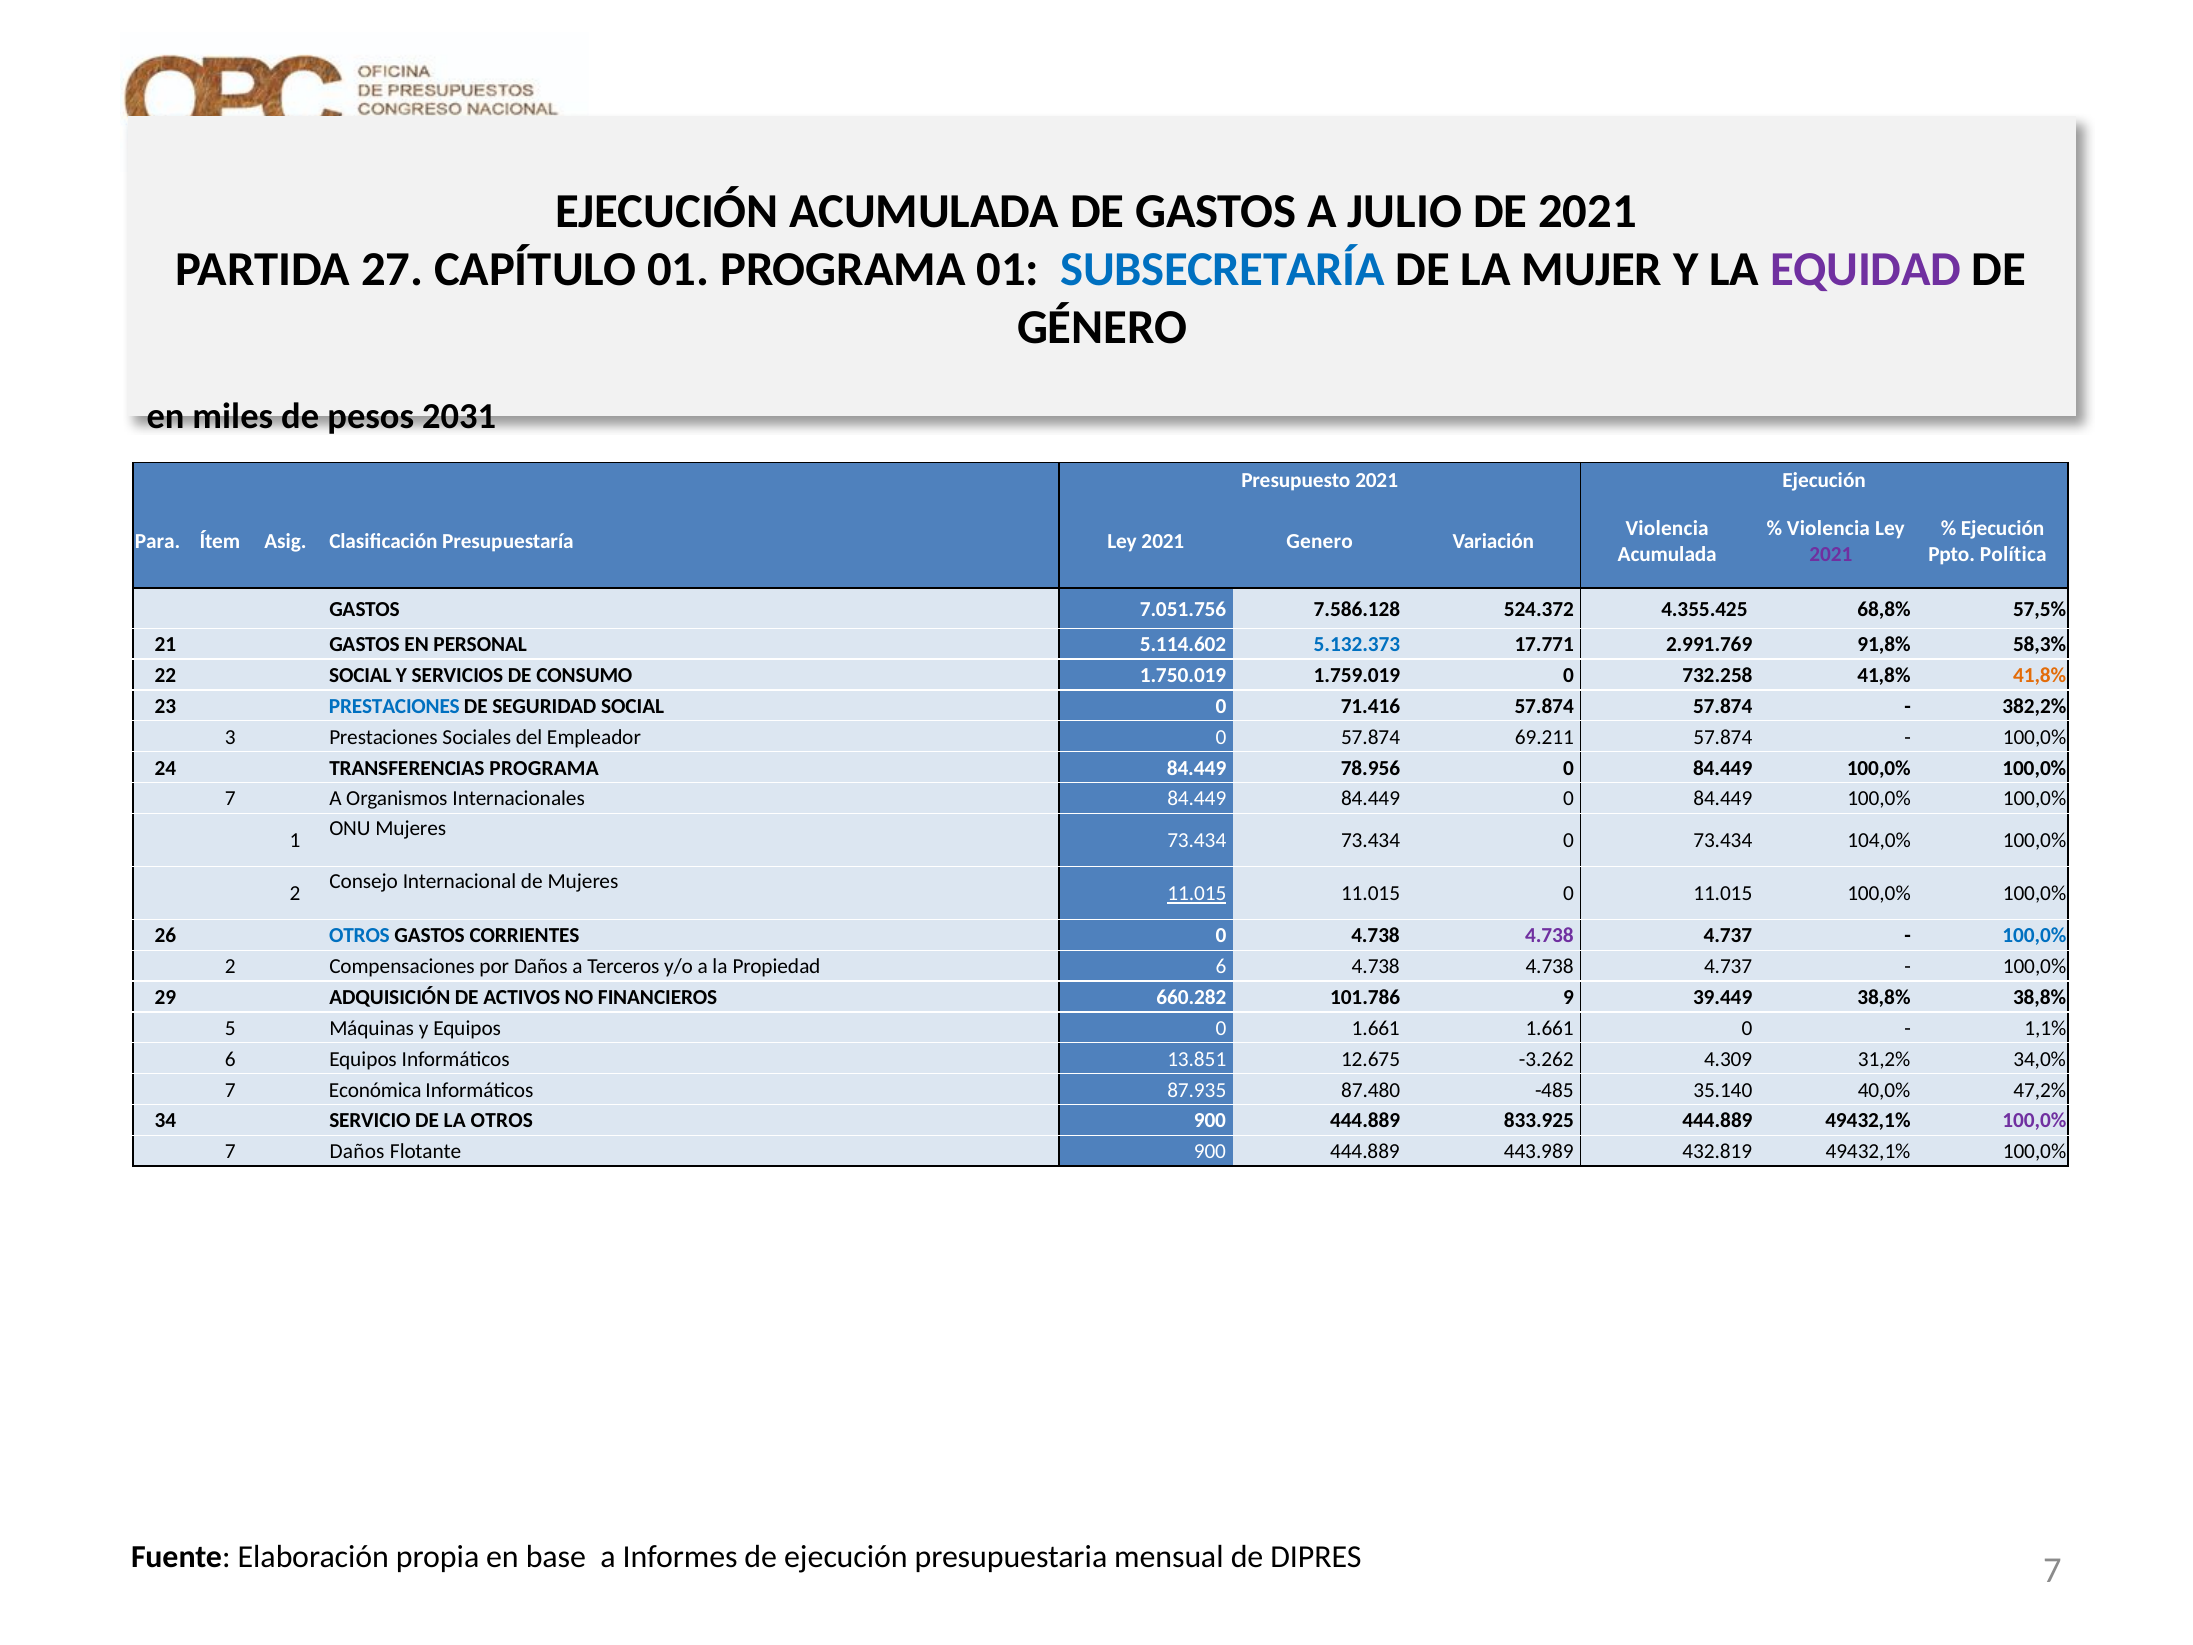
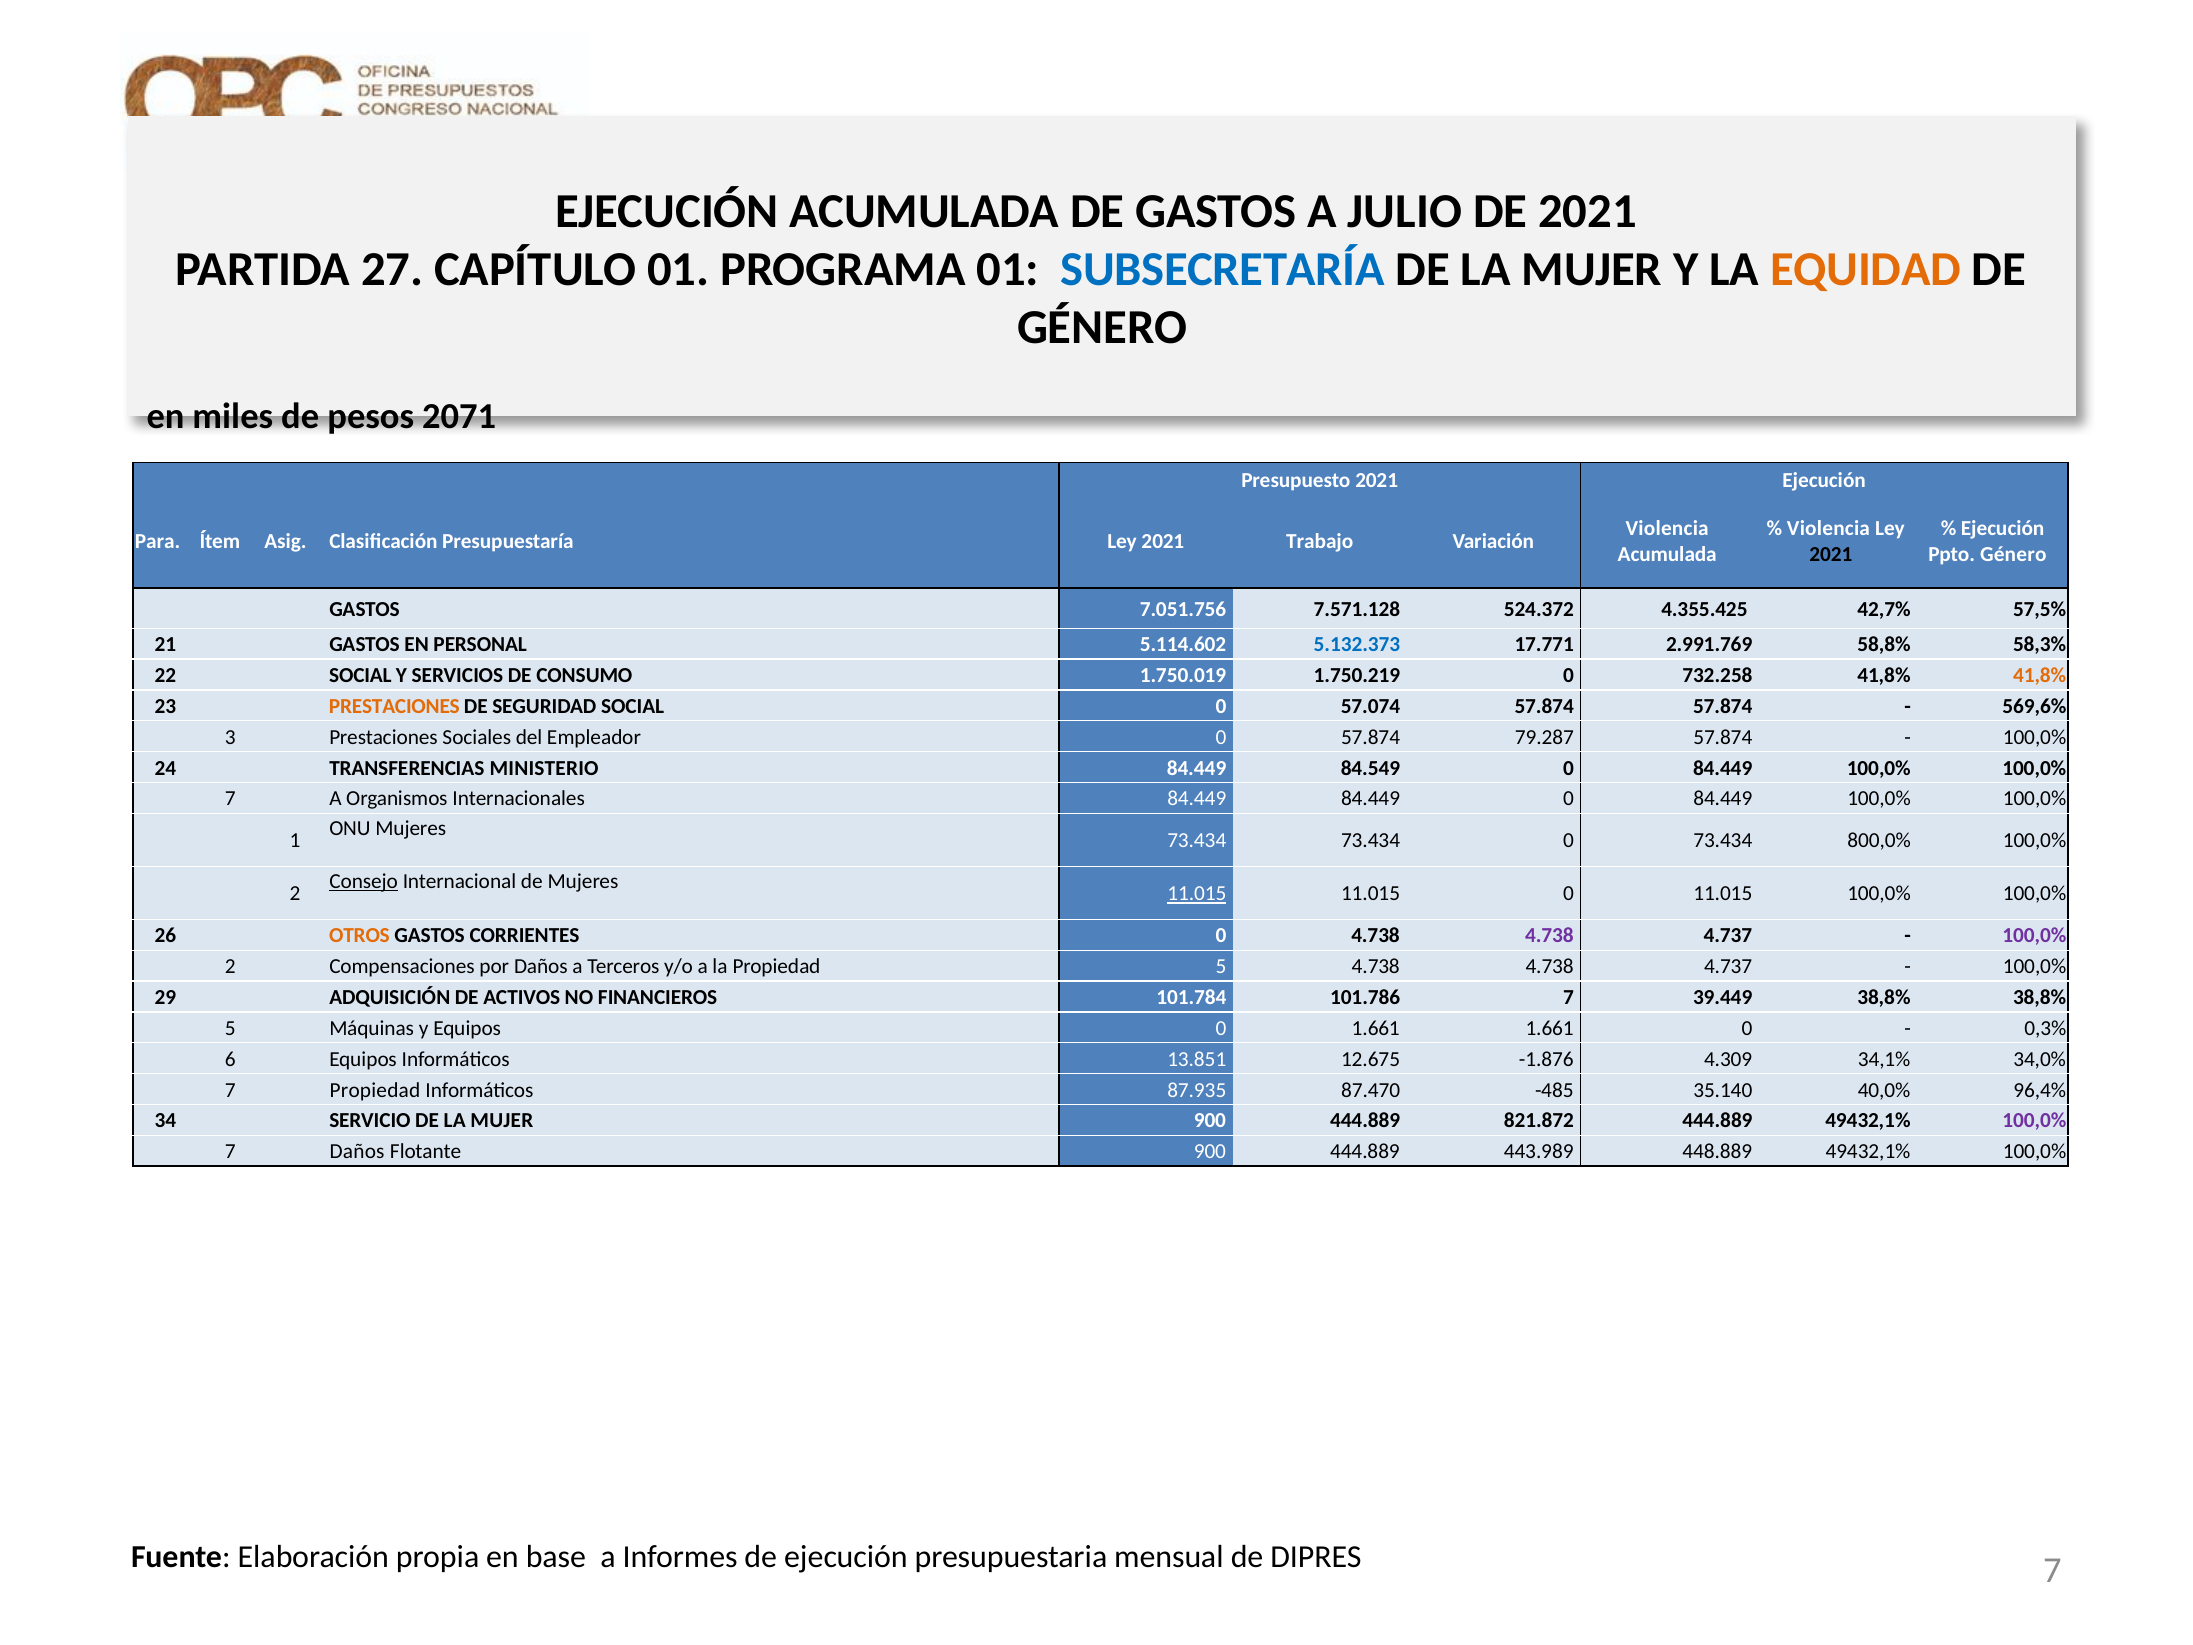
EQUIDAD colour: purple -> orange
2031: 2031 -> 2071
Genero: Genero -> Trabajo
2021 at (1831, 555) colour: purple -> black
Ppto Política: Política -> Género
7.586.128: 7.586.128 -> 7.571.128
68,8%: 68,8% -> 42,7%
91,8%: 91,8% -> 58,8%
1.759.019: 1.759.019 -> 1.750.219
PRESTACIONES at (394, 706) colour: blue -> orange
71.416: 71.416 -> 57.074
382,2%: 382,2% -> 569,6%
69.211: 69.211 -> 79.287
TRANSFERENCIAS PROGRAMA: PROGRAMA -> MINISTERIO
78.956: 78.956 -> 84.549
104,0%: 104,0% -> 800,0%
Consejo underline: none -> present
OTROS at (359, 936) colour: blue -> orange
100,0% at (2034, 936) colour: blue -> purple
Propiedad 6: 6 -> 5
660.282: 660.282 -> 101.784
101.786 9: 9 -> 7
1,1%: 1,1% -> 0,3%
-3.262: -3.262 -> -1.876
31,2%: 31,2% -> 34,1%
7 Económica: Económica -> Propiedad
87.480: 87.480 -> 87.470
47,2%: 47,2% -> 96,4%
SERVICIO DE LA OTROS: OTROS -> MUJER
833.925: 833.925 -> 821.872
432.819: 432.819 -> 448.889
